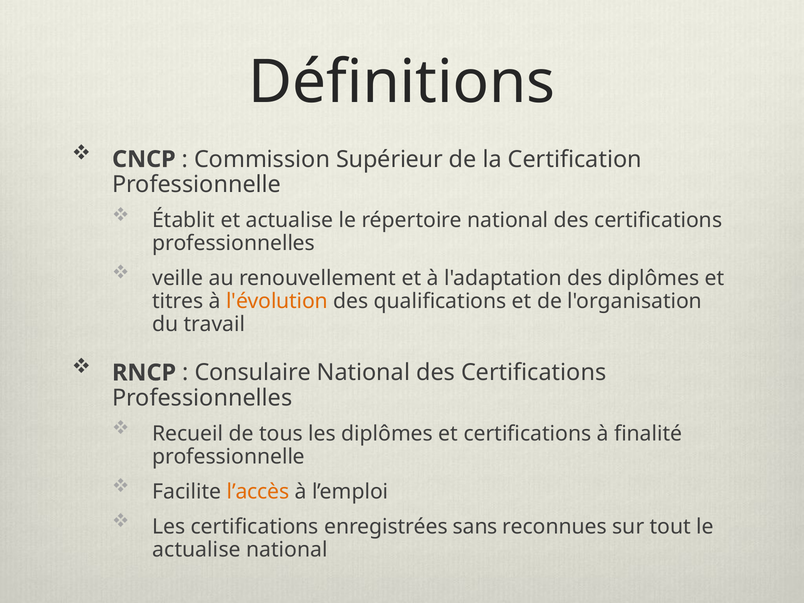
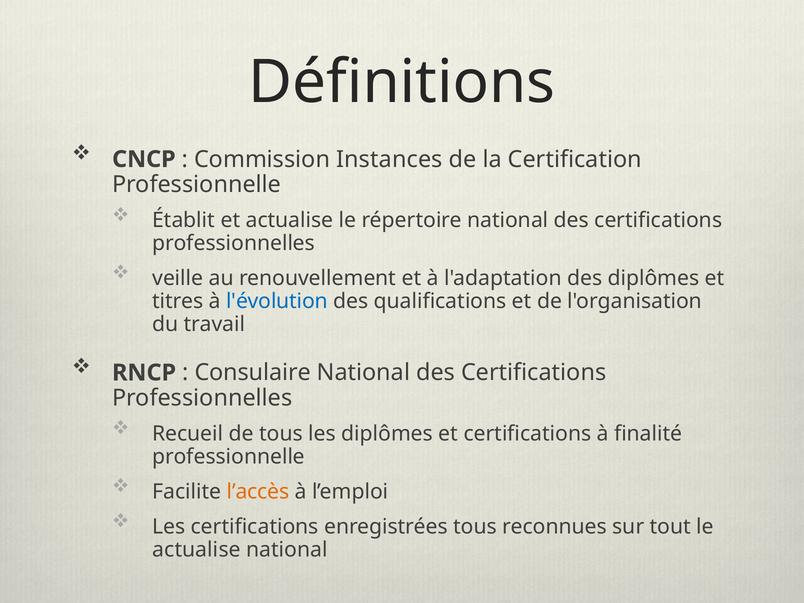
Supérieur: Supérieur -> Instances
l'évolution colour: orange -> blue
enregistrées sans: sans -> tous
